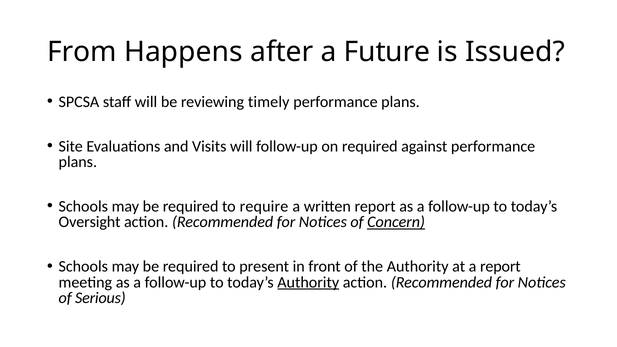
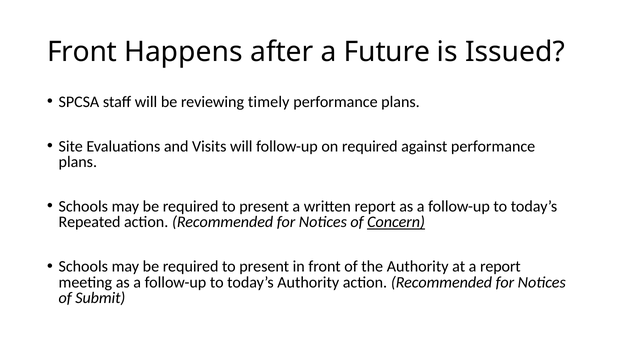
From at (82, 52): From -> Front
require at (264, 207): require -> present
Oversight: Oversight -> Repeated
Authority at (308, 282) underline: present -> none
Serious: Serious -> Submit
